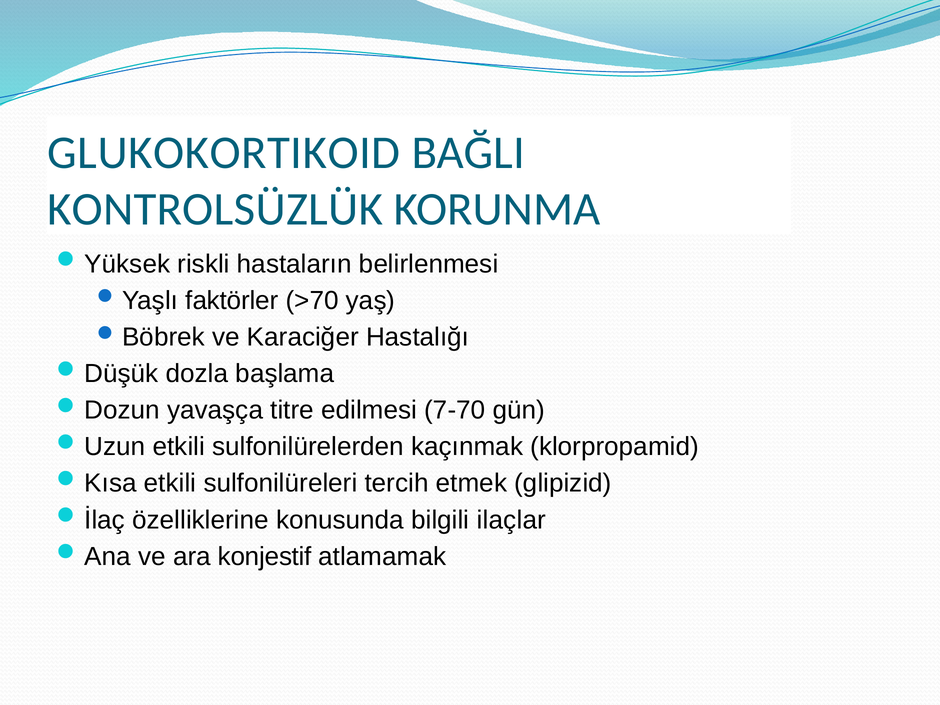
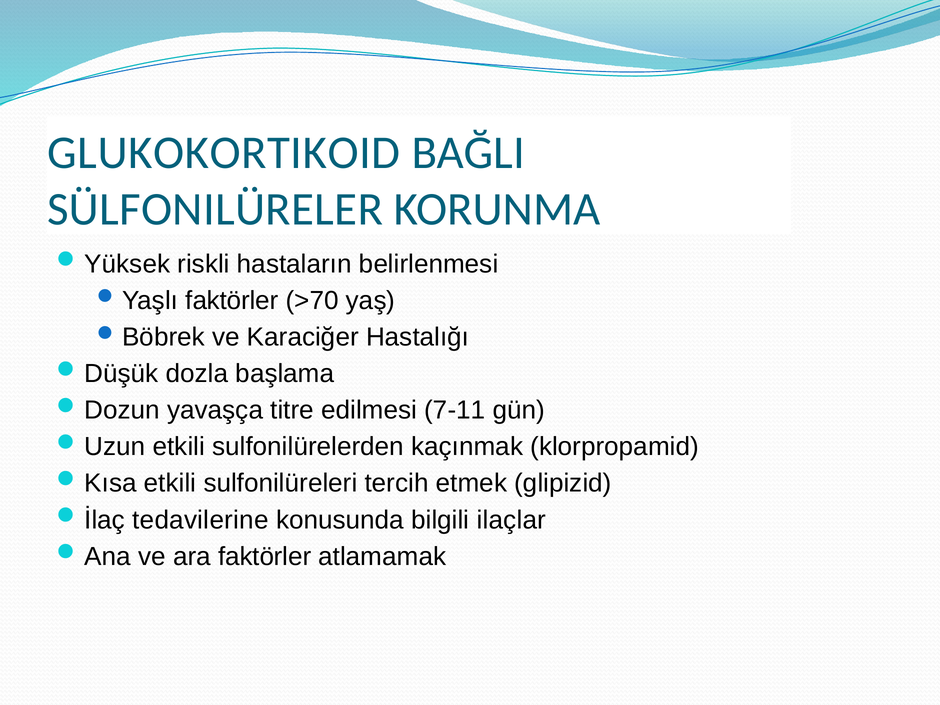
KONTROLSÜZLÜK: KONTROLSÜZLÜK -> SÜLFONILÜRELER
7-70: 7-70 -> 7-11
özelliklerine: özelliklerine -> tedavilerine
ara konjestif: konjestif -> faktörler
